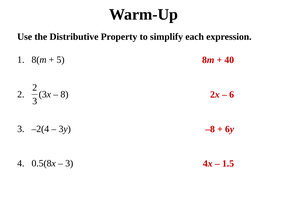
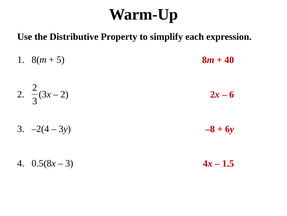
8 at (64, 94): 8 -> 2
